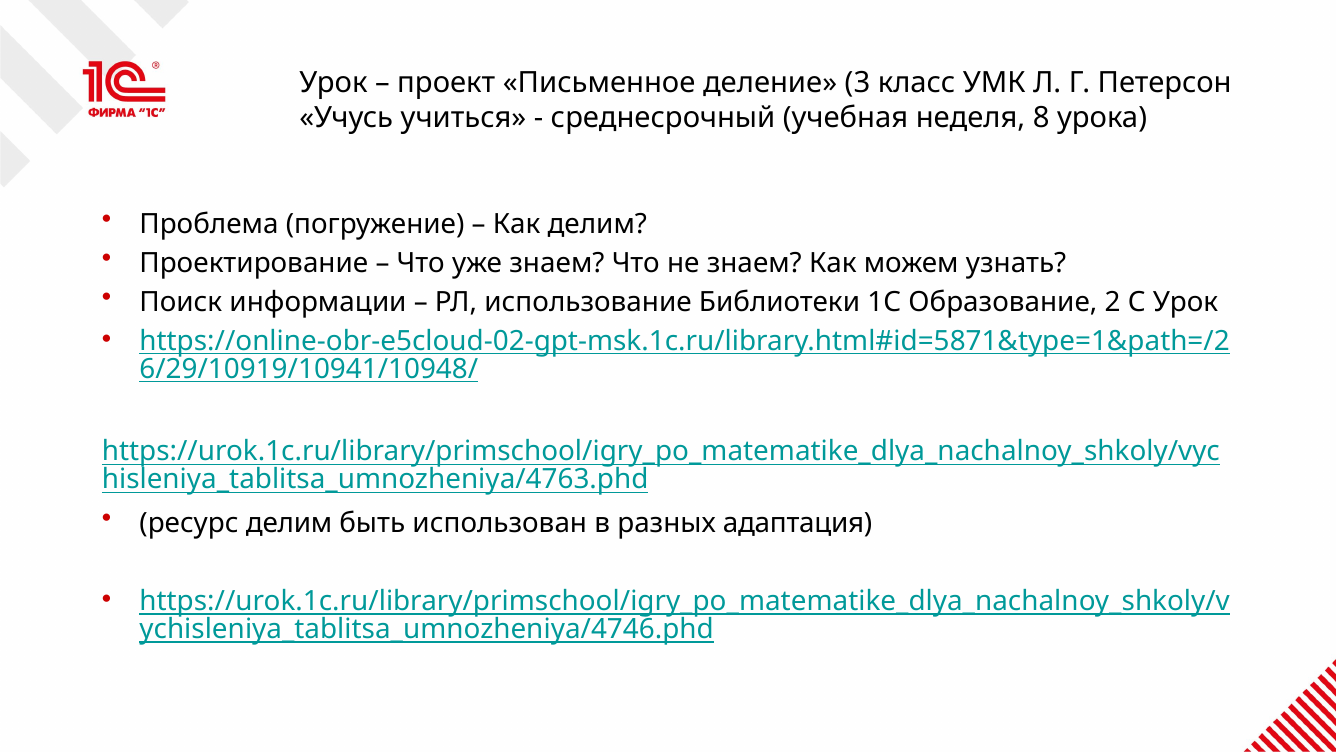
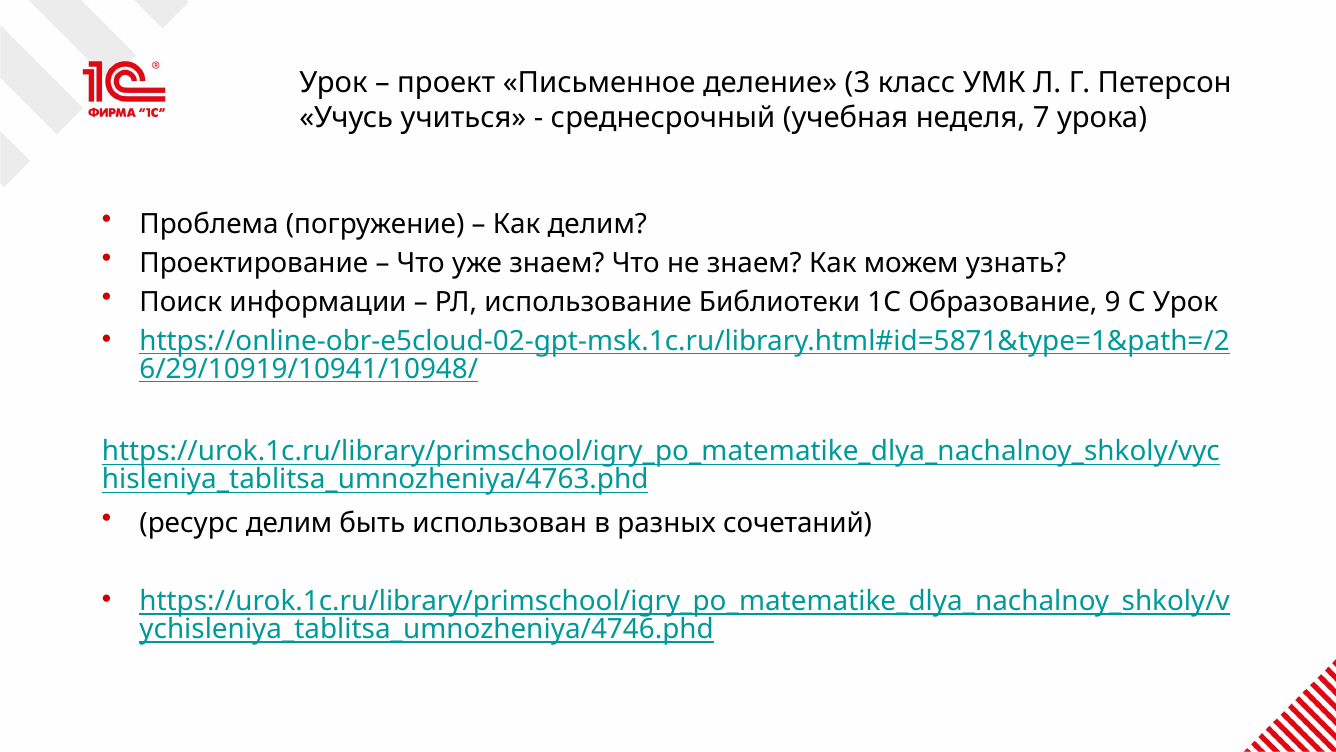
8: 8 -> 7
2: 2 -> 9
адаптация: адаптация -> сочетаний
